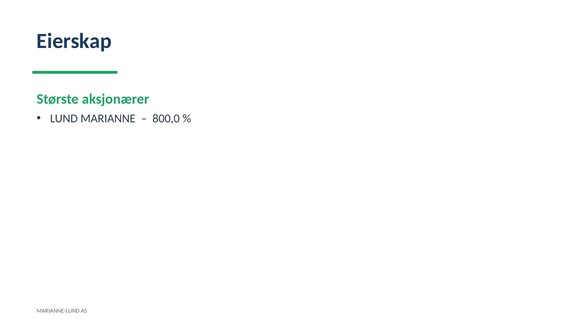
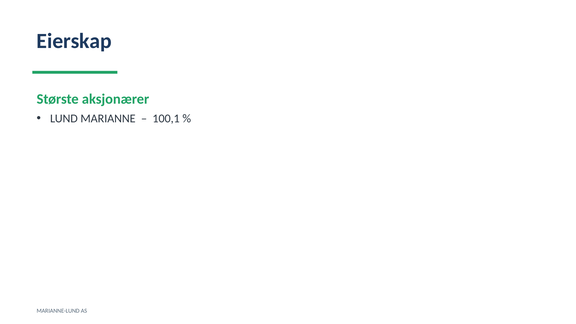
800,0: 800,0 -> 100,1
